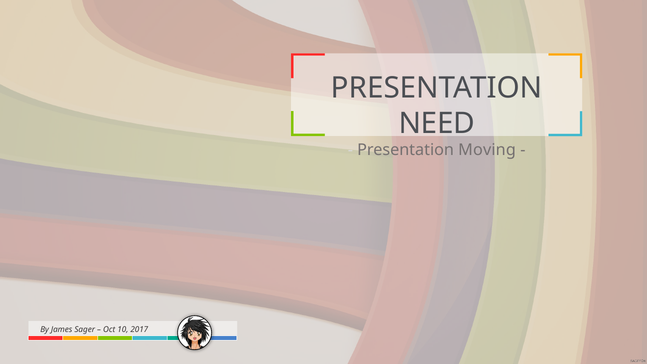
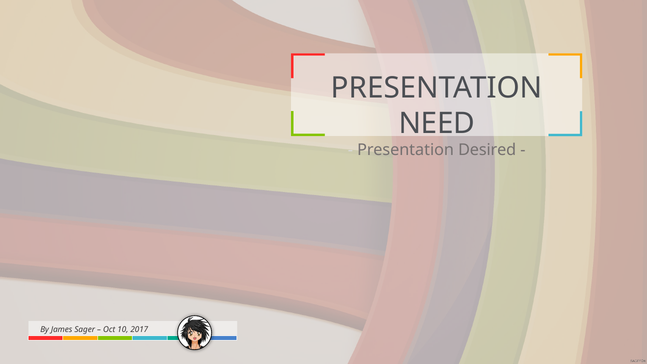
Moving: Moving -> Desired
